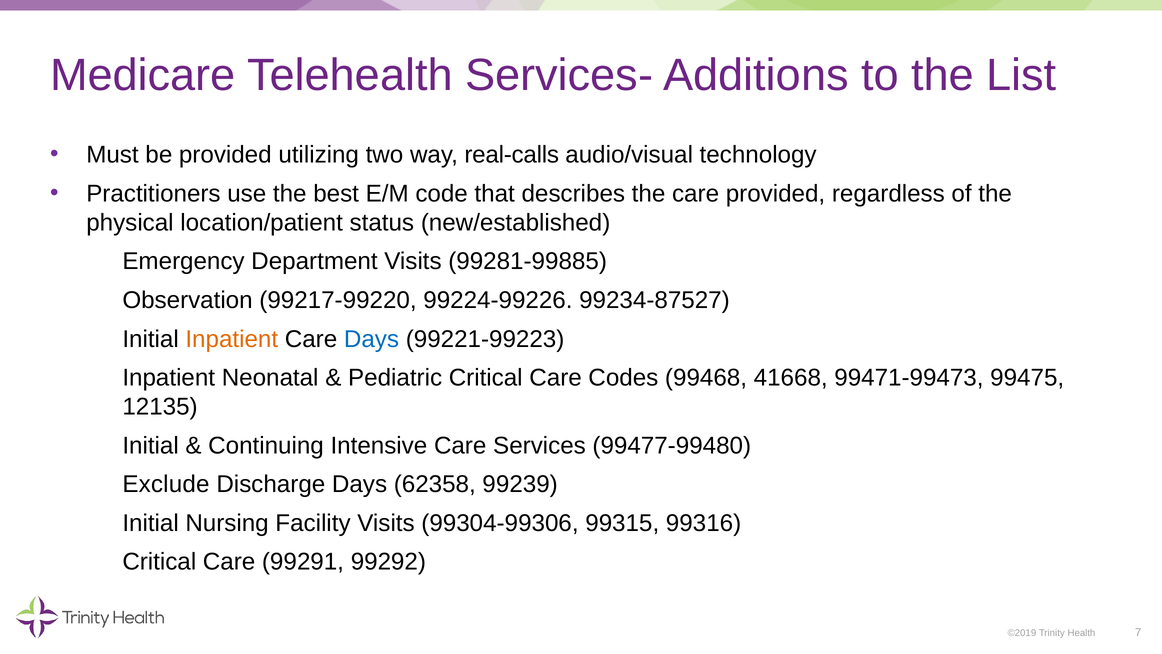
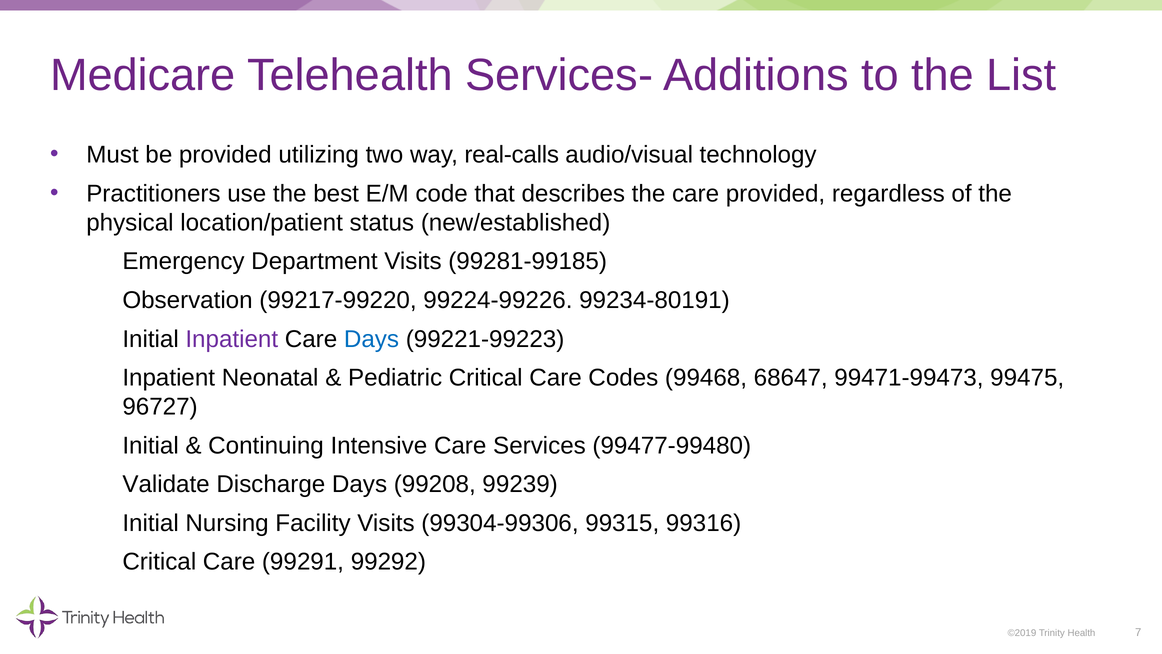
99281-99885: 99281-99885 -> 99281-99185
99234-87527: 99234-87527 -> 99234-80191
Inpatient at (232, 339) colour: orange -> purple
41668: 41668 -> 68647
12135: 12135 -> 96727
Exclude: Exclude -> Validate
62358: 62358 -> 99208
